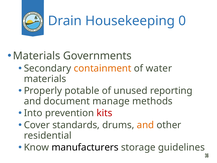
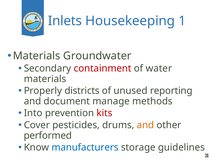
Drain: Drain -> Inlets
0: 0 -> 1
Governments: Governments -> Groundwater
containment colour: orange -> red
potable: potable -> districts
standards: standards -> pesticides
residential: residential -> performed
manufacturers colour: black -> blue
